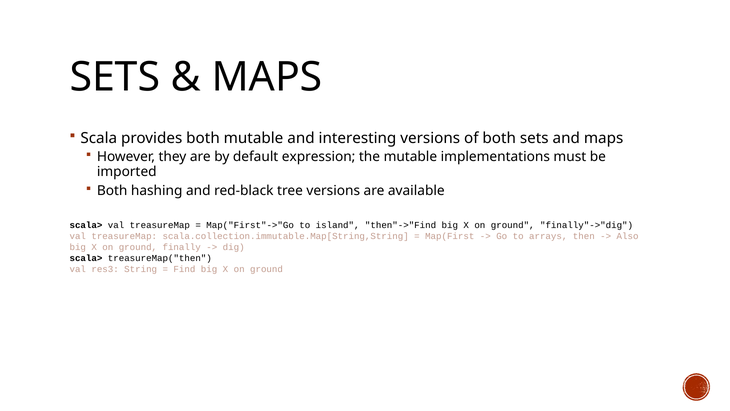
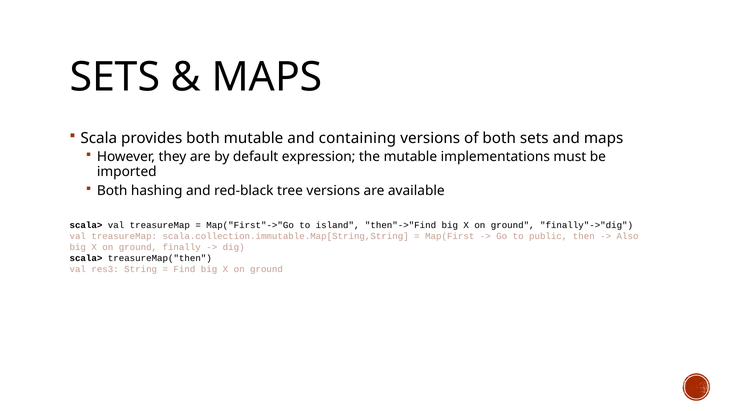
interesting: interesting -> containing
arrays: arrays -> public
